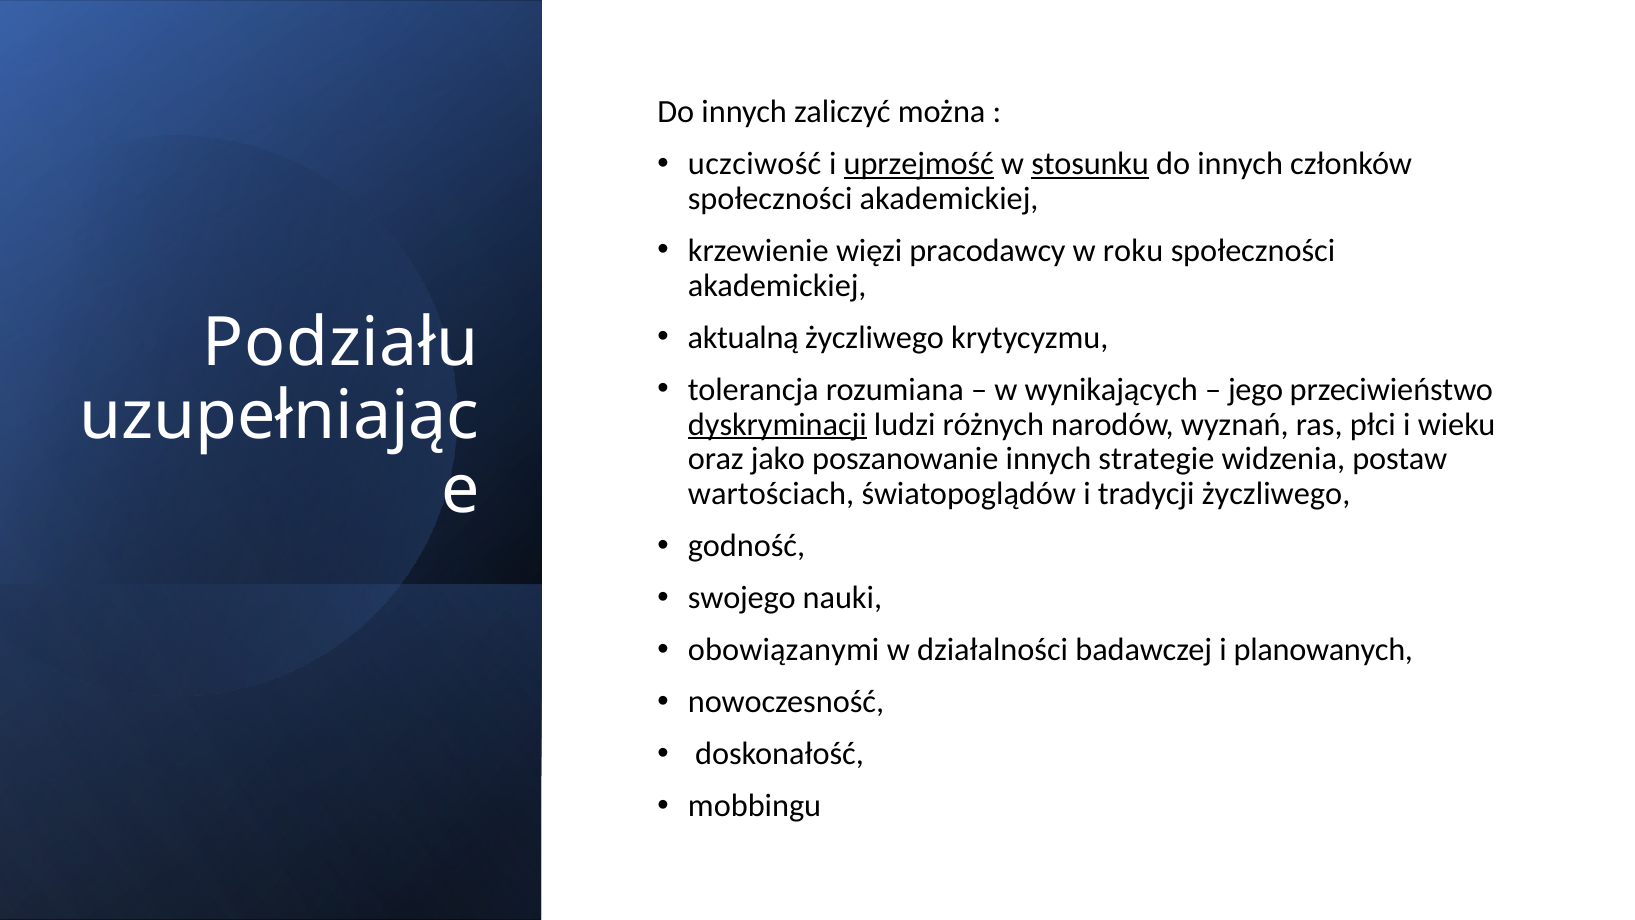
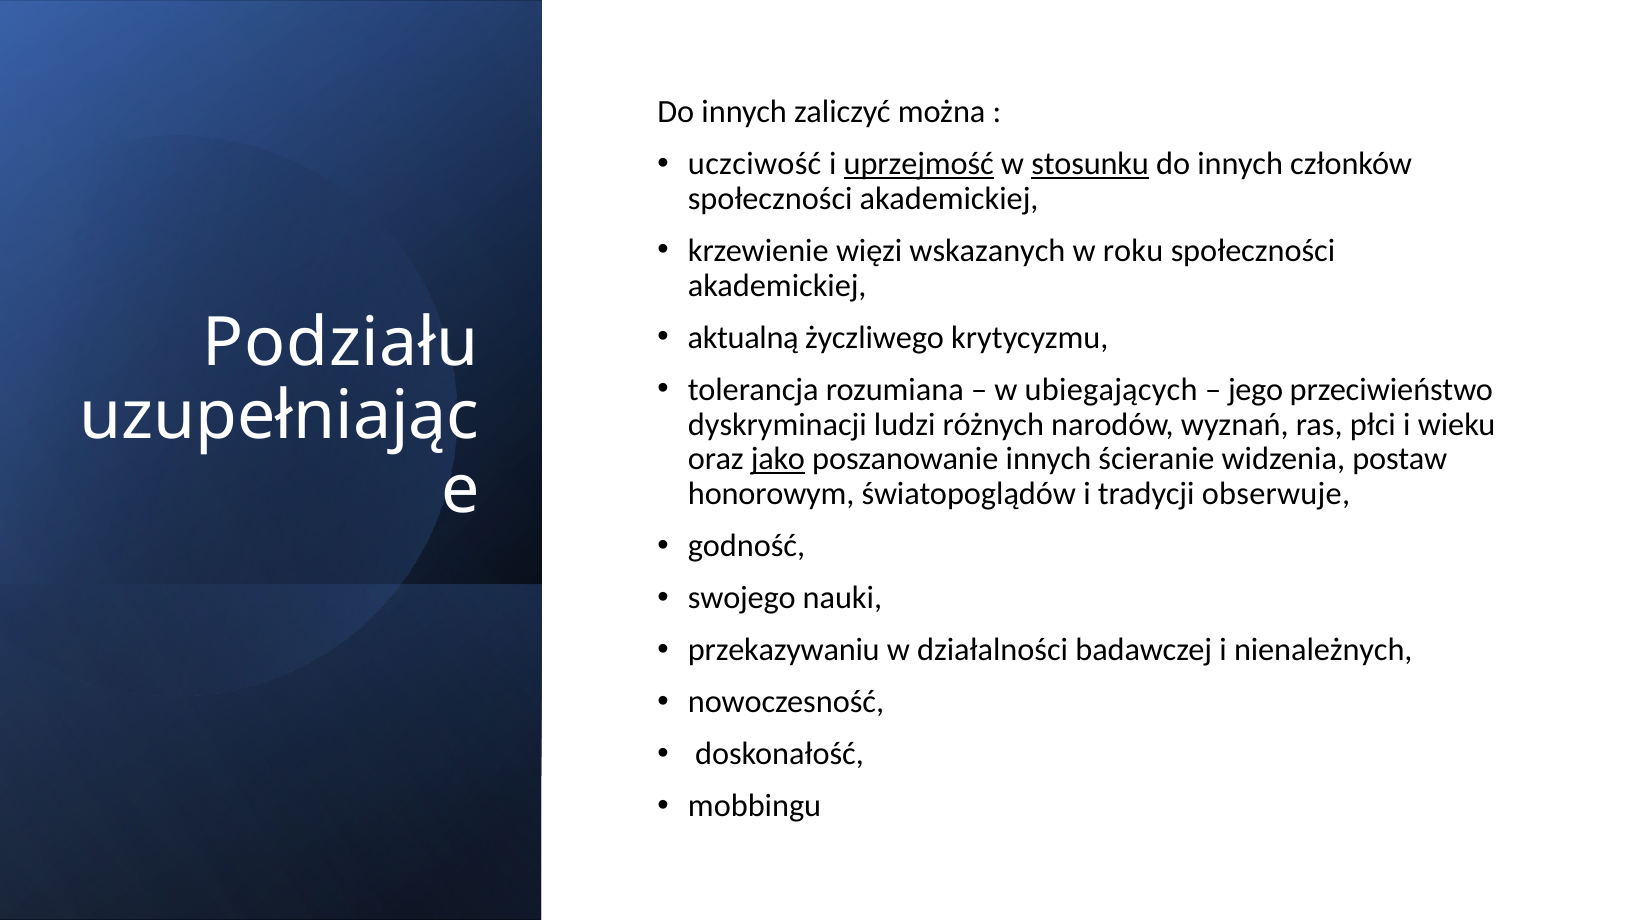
pracodawcy: pracodawcy -> wskazanych
wynikających: wynikających -> ubiegających
dyskryminacji underline: present -> none
jako underline: none -> present
strategie: strategie -> ścieranie
wartościach: wartościach -> honorowym
tradycji życzliwego: życzliwego -> obserwuje
obowiązanymi: obowiązanymi -> przekazywaniu
planowanych: planowanych -> nienależnych
